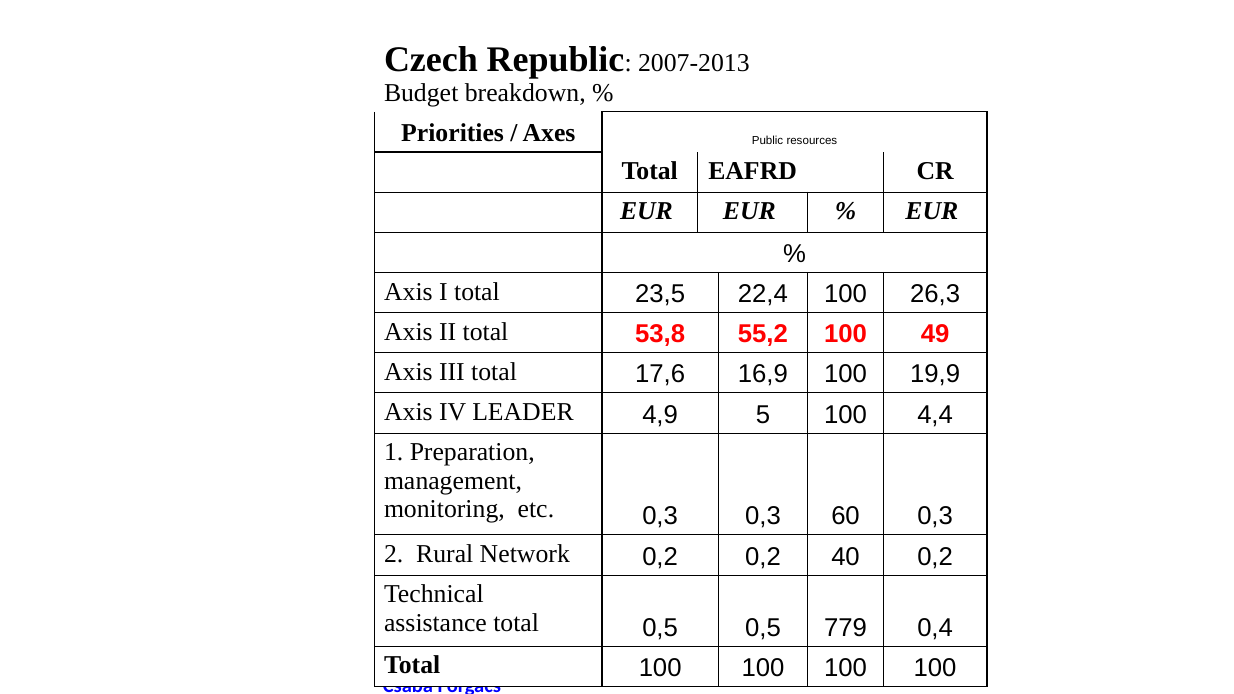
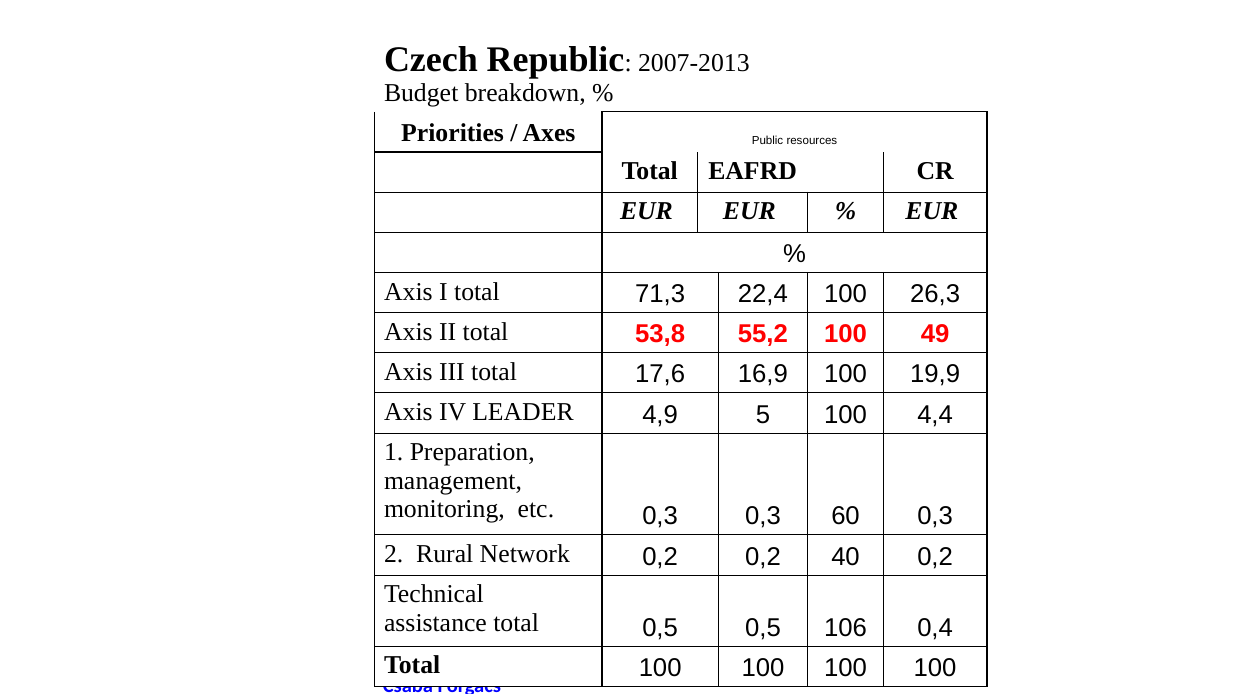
23,5: 23,5 -> 71,3
779: 779 -> 106
